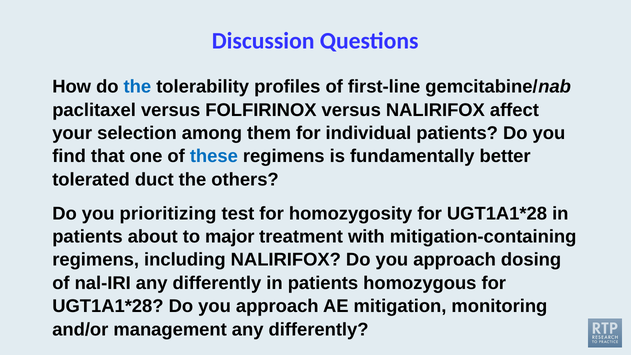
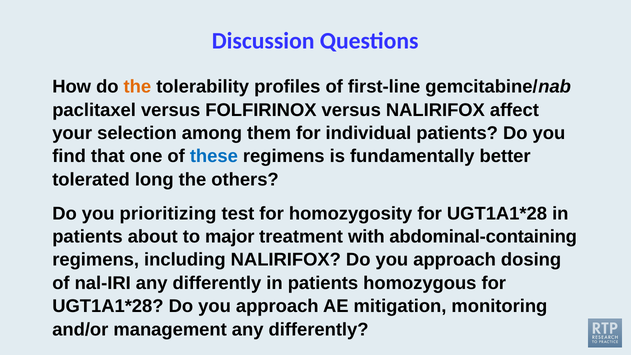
the at (137, 87) colour: blue -> orange
duct: duct -> long
mitigation-containing: mitigation-containing -> abdominal-containing
